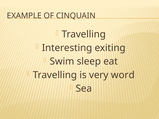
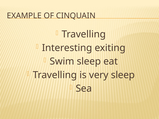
very word: word -> sleep
